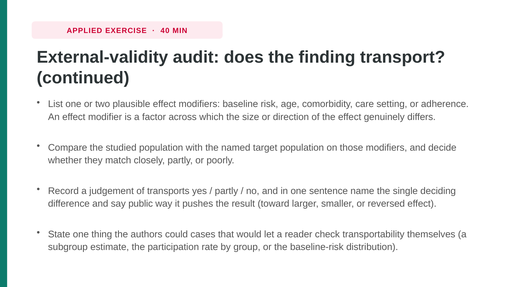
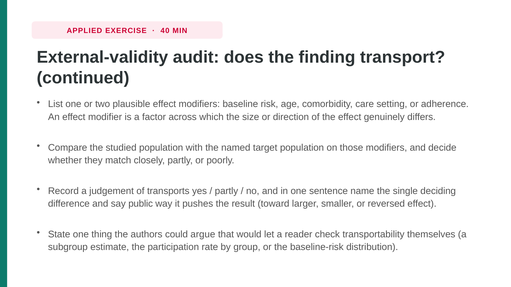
cases: cases -> argue
